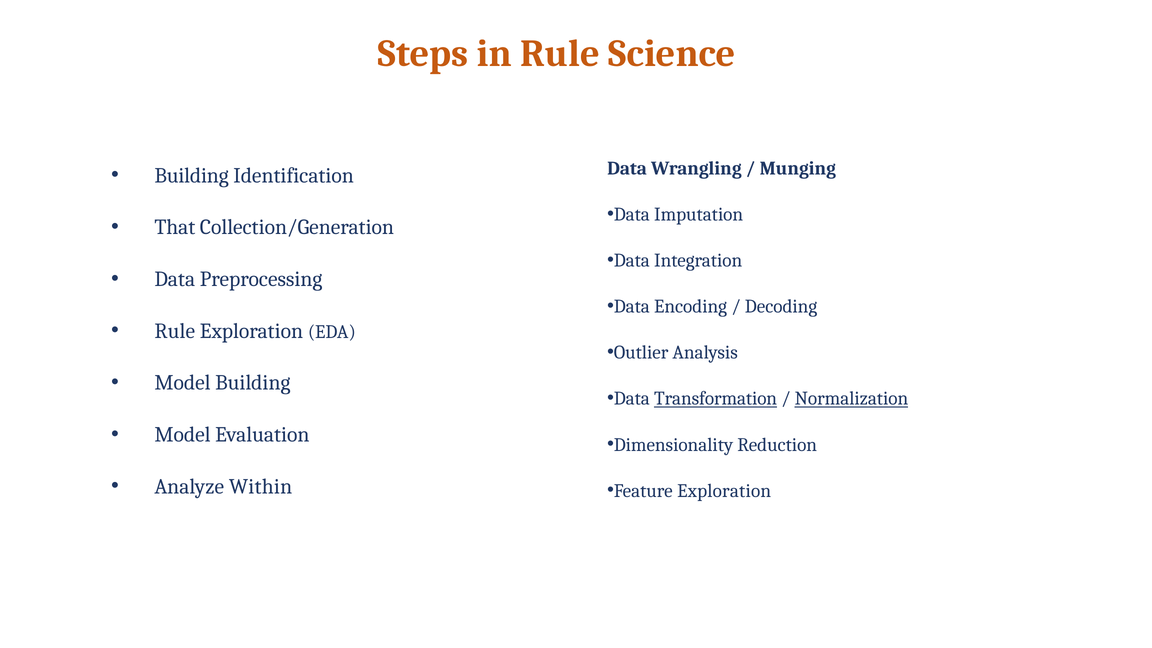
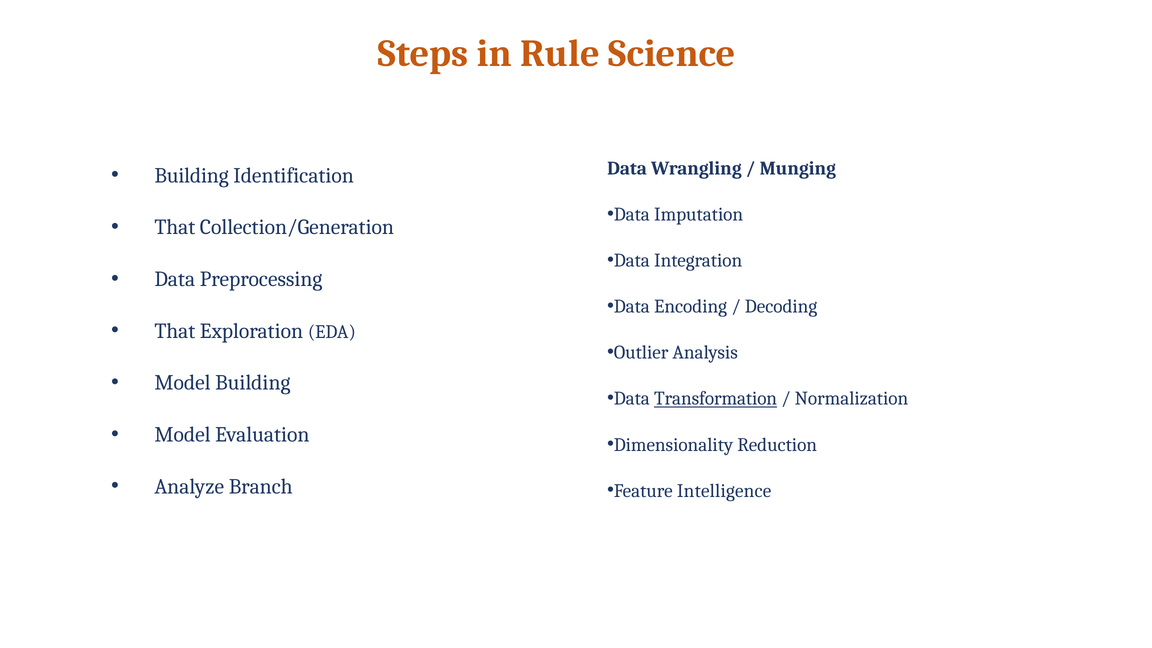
Rule at (175, 331): Rule -> That
Normalization underline: present -> none
Within: Within -> Branch
Feature Exploration: Exploration -> Intelligence
